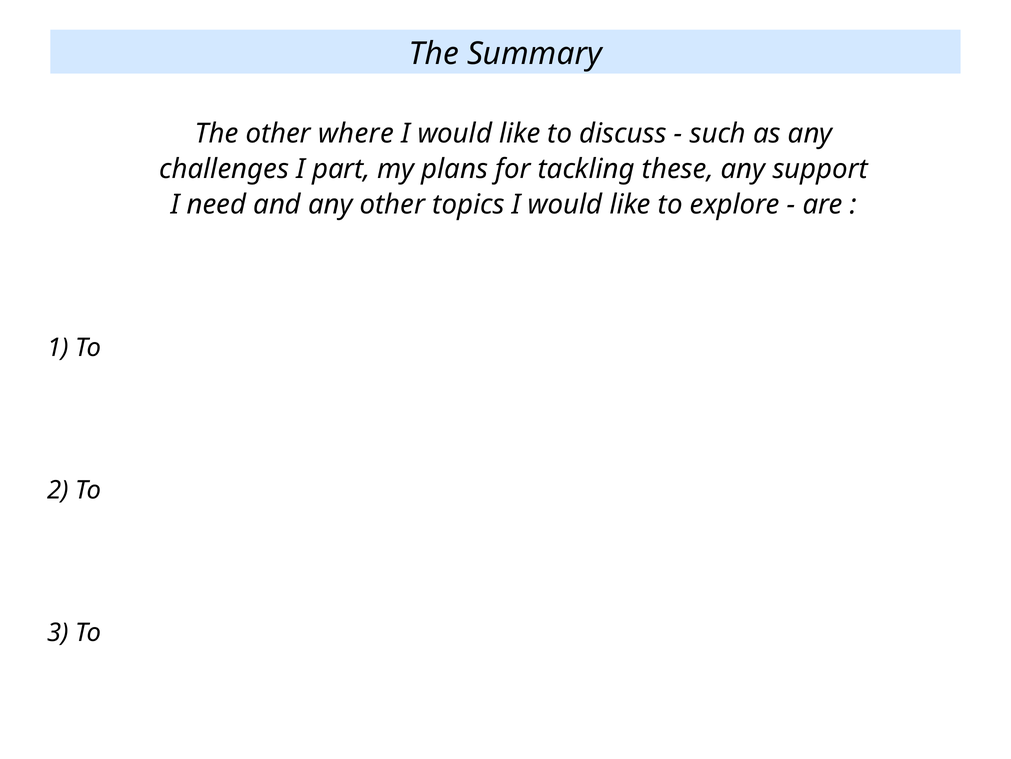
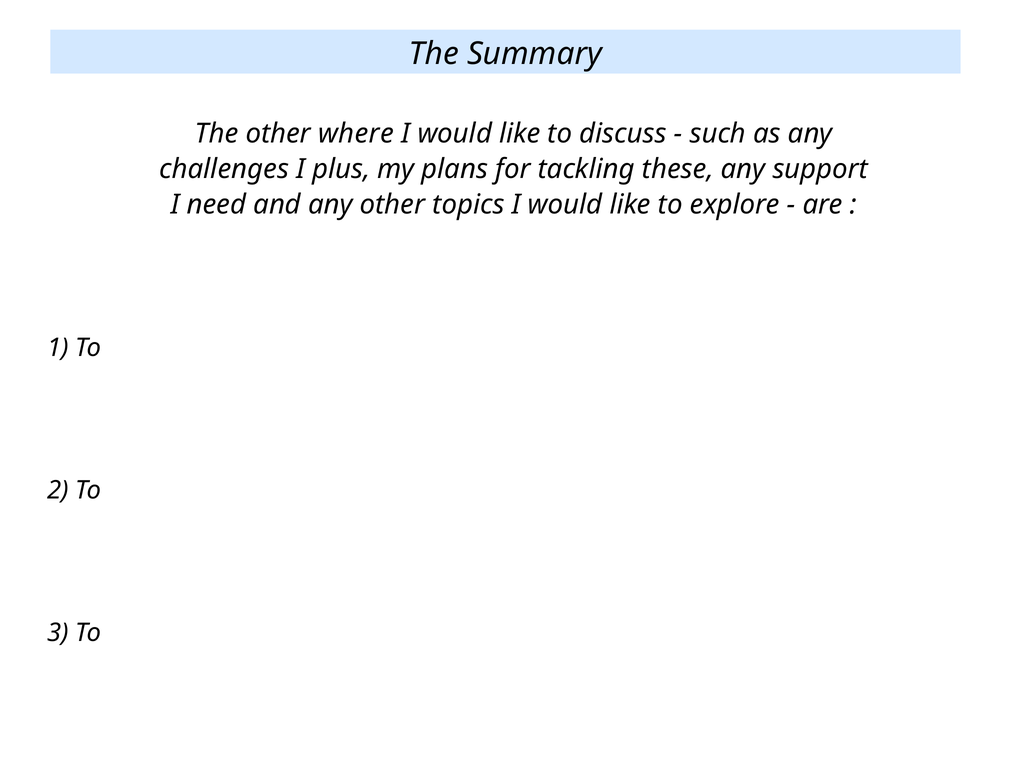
part: part -> plus
